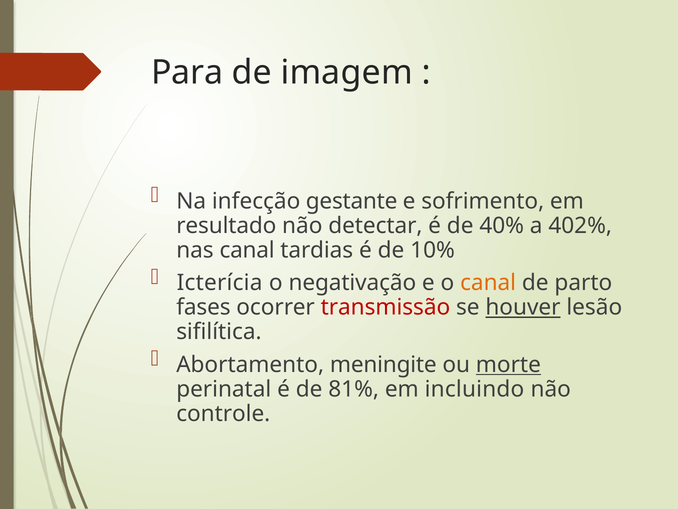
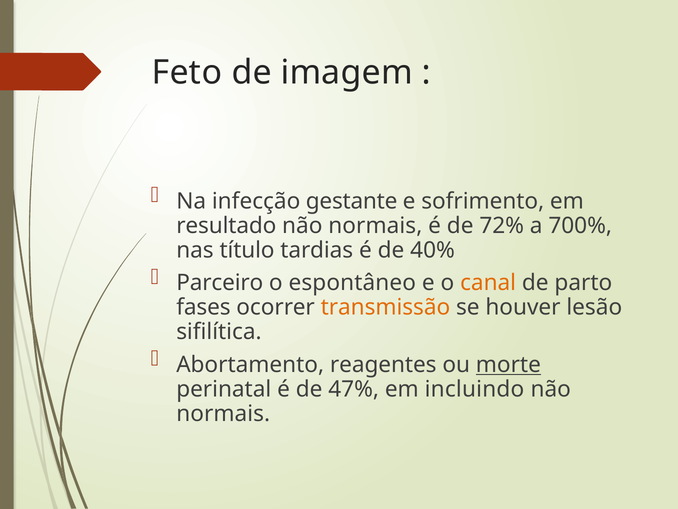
Para: Para -> Feto
detectar at (375, 225): detectar -> normais
40%: 40% -> 72%
402%: 402% -> 700%
nas canal: canal -> título
10%: 10% -> 40%
Icterícia: Icterícia -> Parceiro
negativação: negativação -> espontâneo
transmissão colour: red -> orange
houver underline: present -> none
meningite: meningite -> reagentes
81%: 81% -> 47%
controle at (223, 413): controle -> normais
